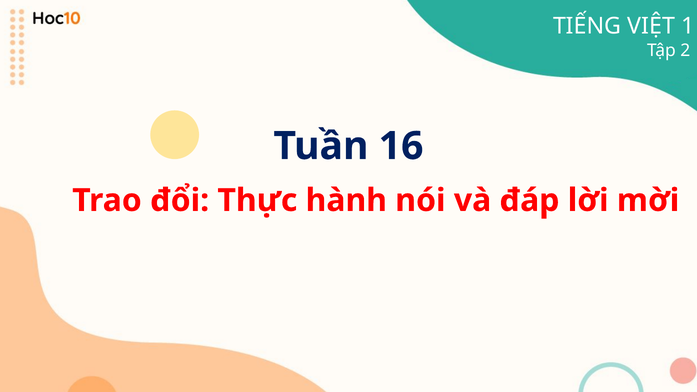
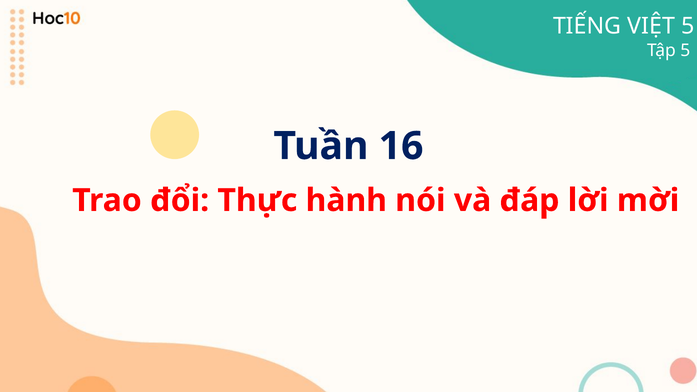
VIỆT 1: 1 -> 5
Tập 2: 2 -> 5
